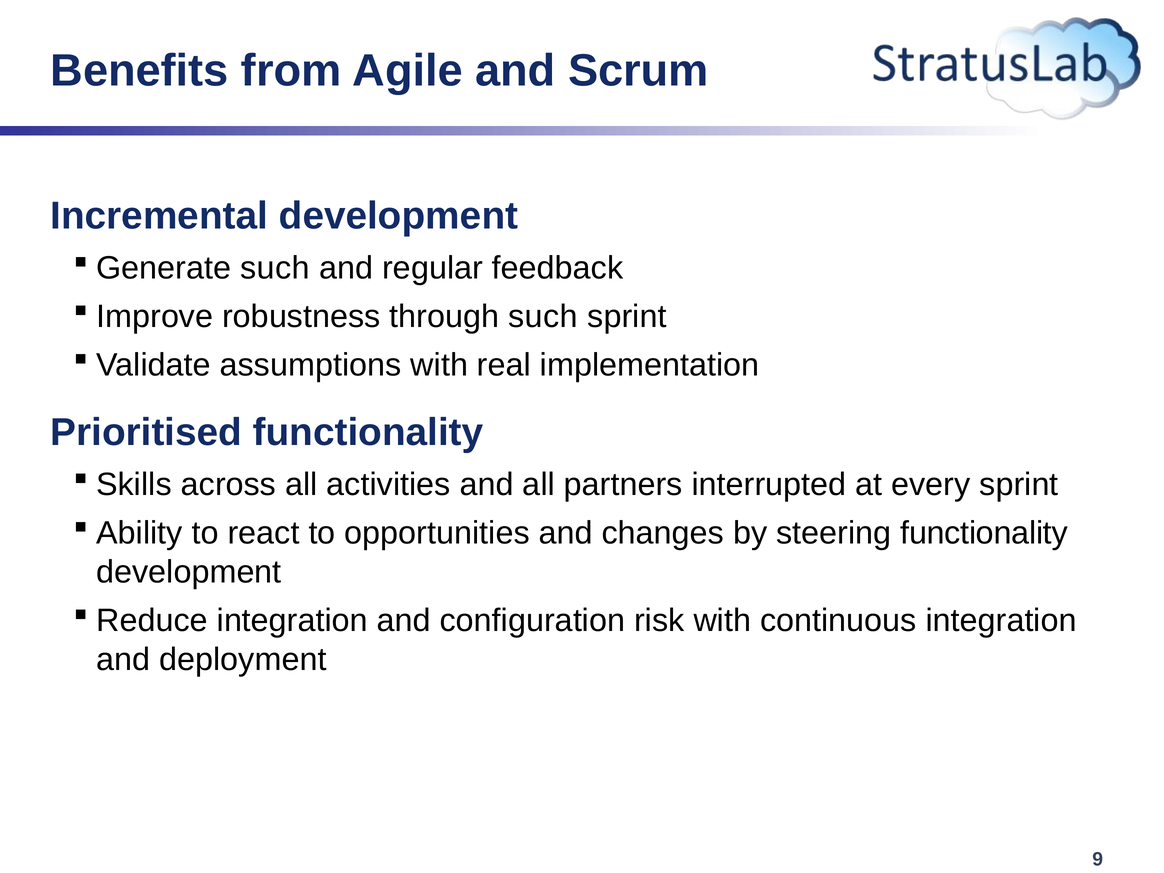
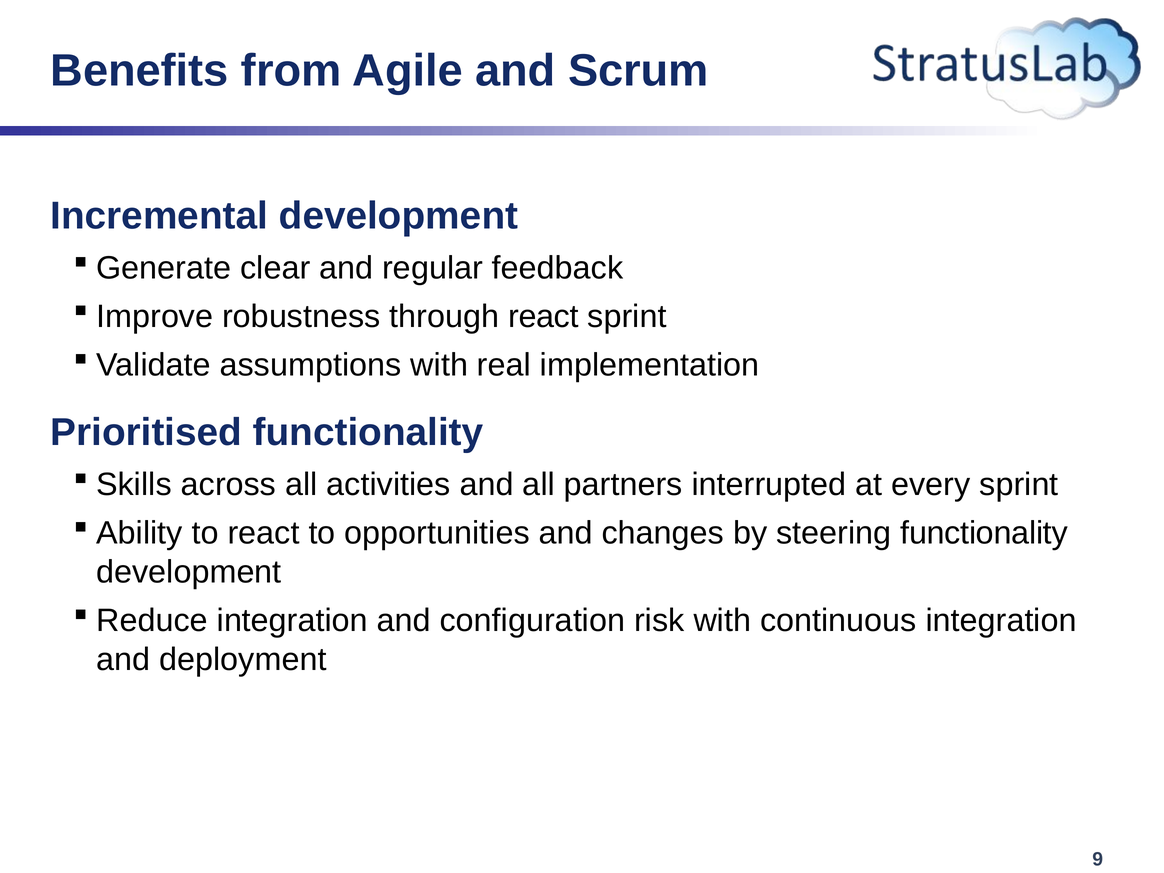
Generate such: such -> clear
through such: such -> react
